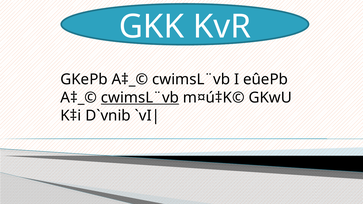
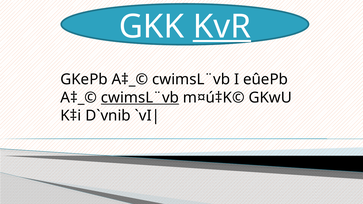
KvR underline: none -> present
